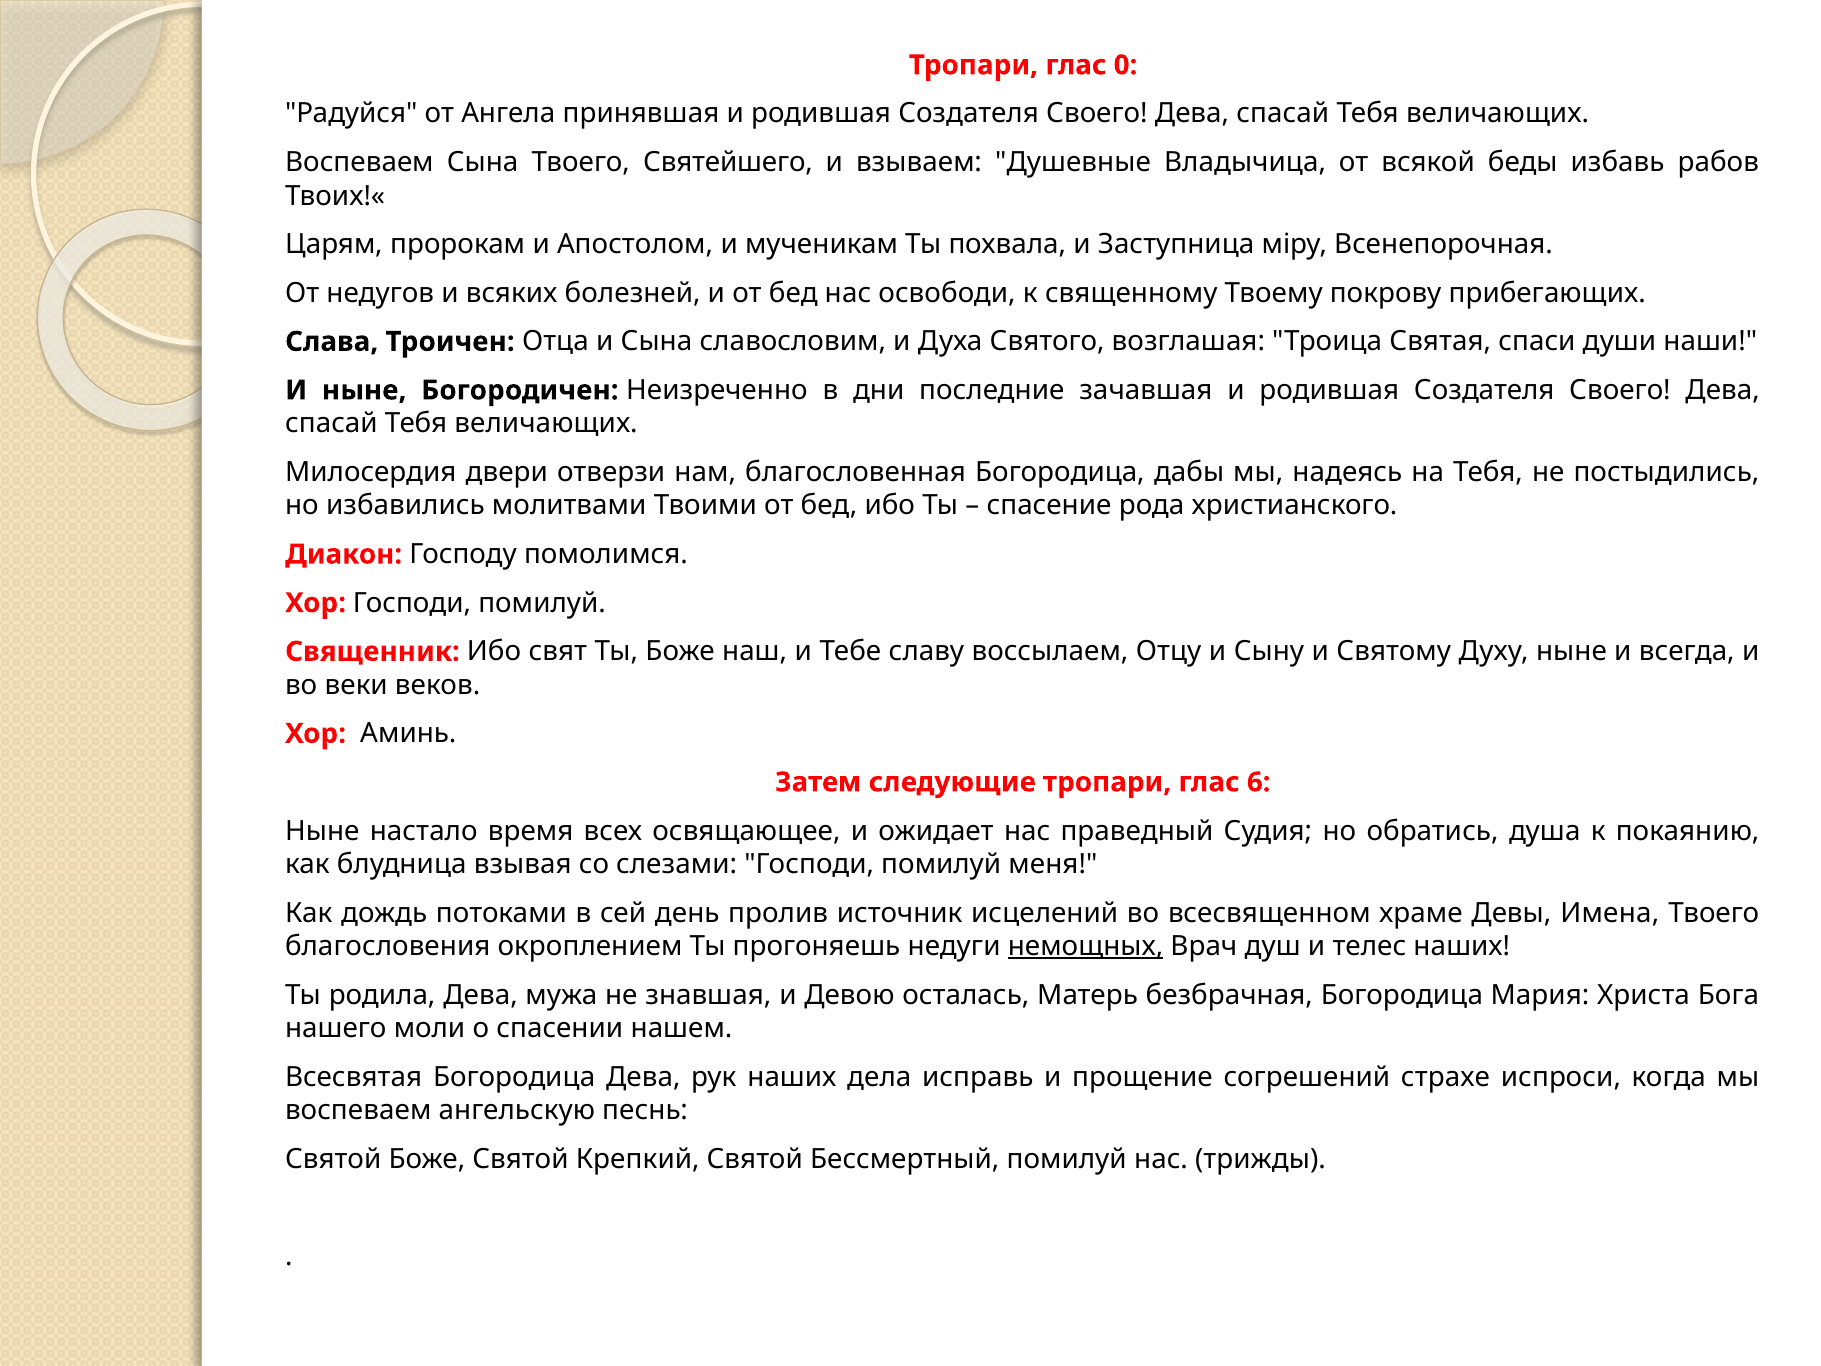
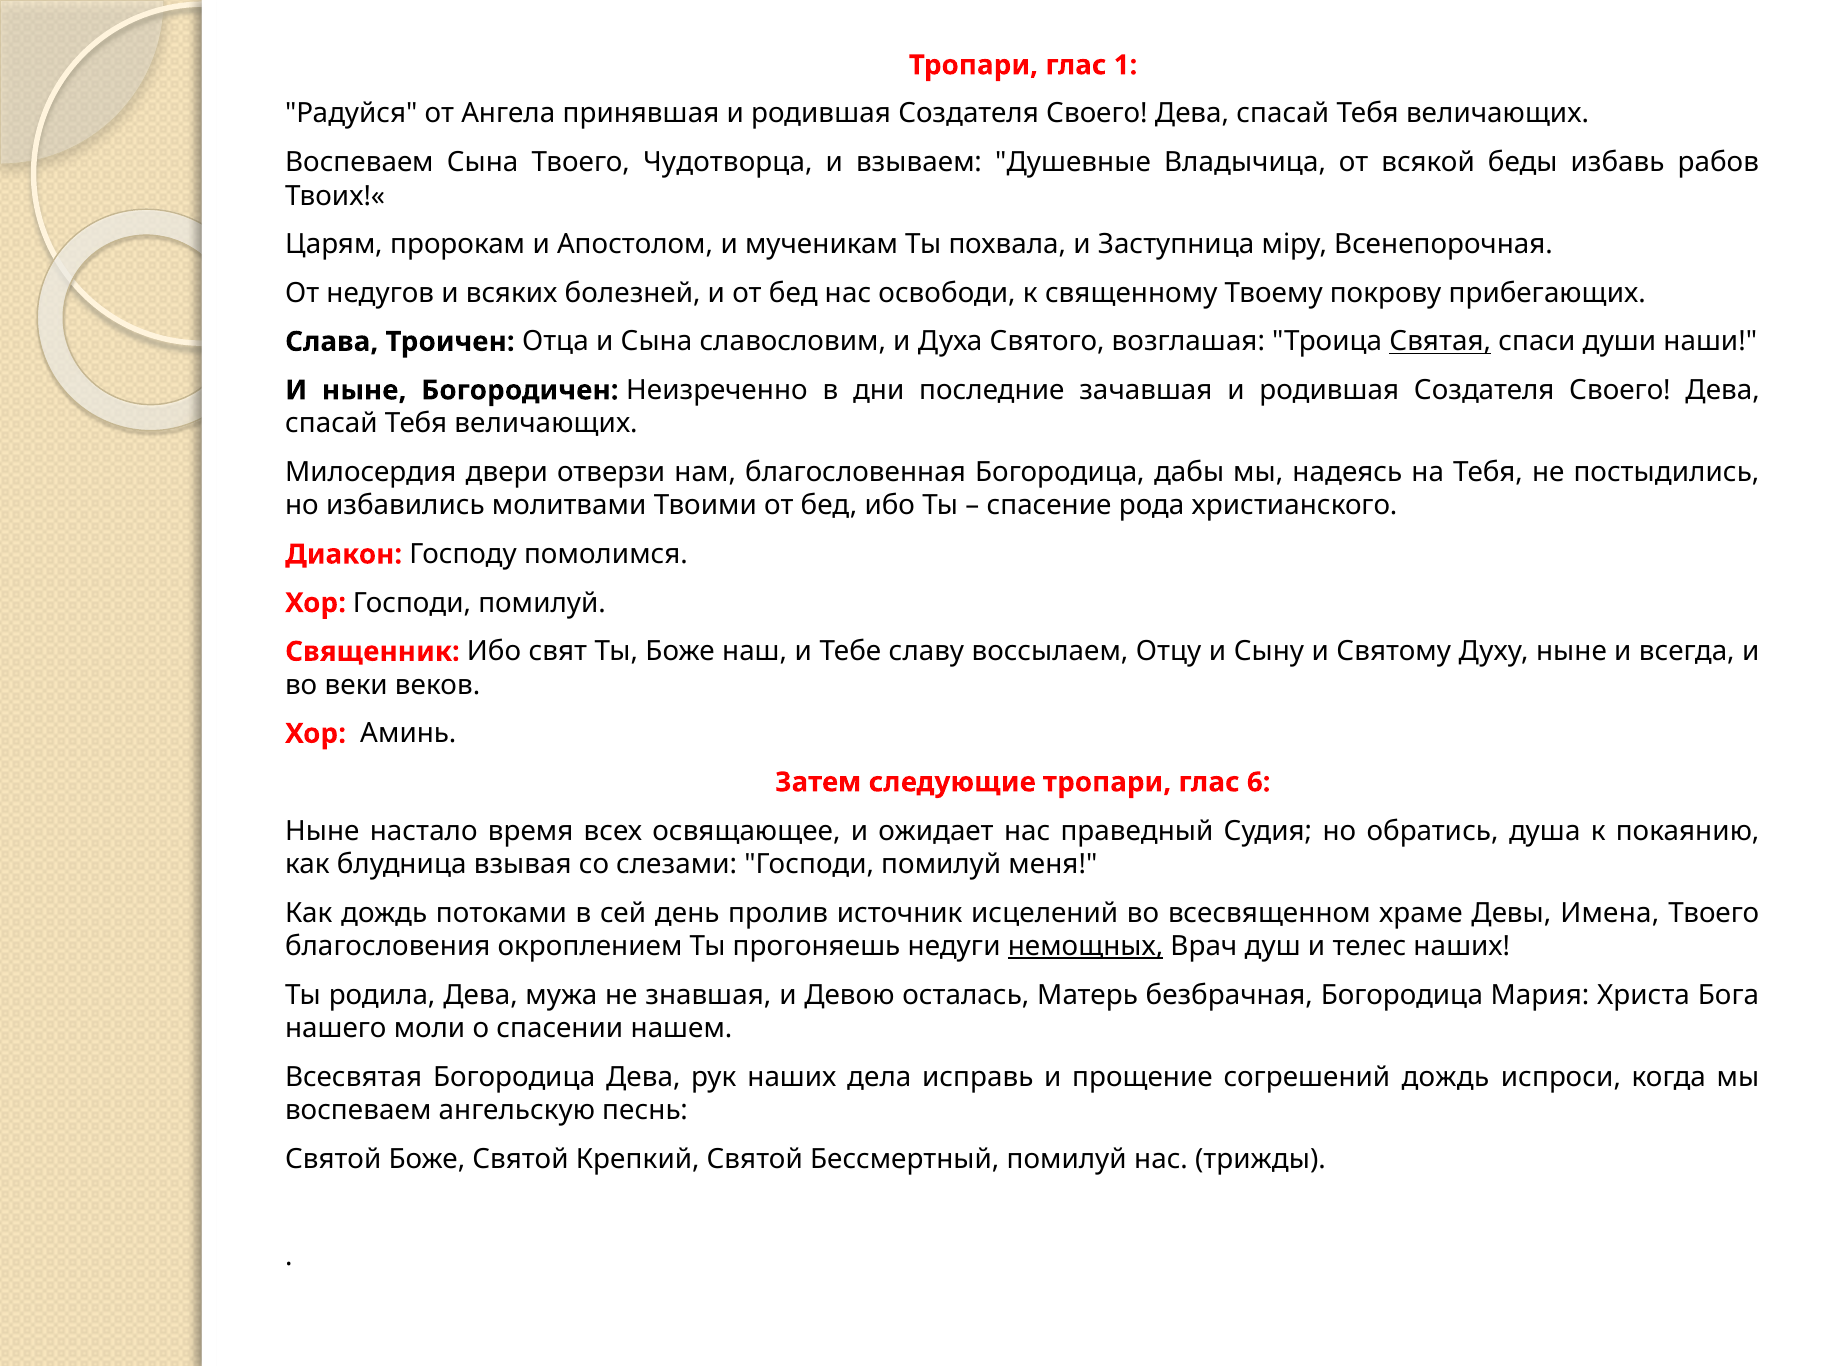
0: 0 -> 1
Святейшего: Святейшего -> Чудотворца
Святая underline: none -> present
согрешений страхе: страхе -> дождь
